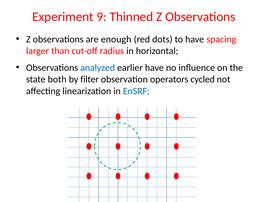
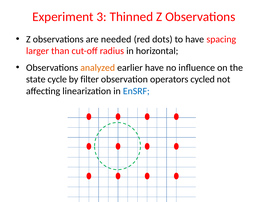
9: 9 -> 3
enough: enough -> needed
analyzed colour: blue -> orange
both: both -> cycle
